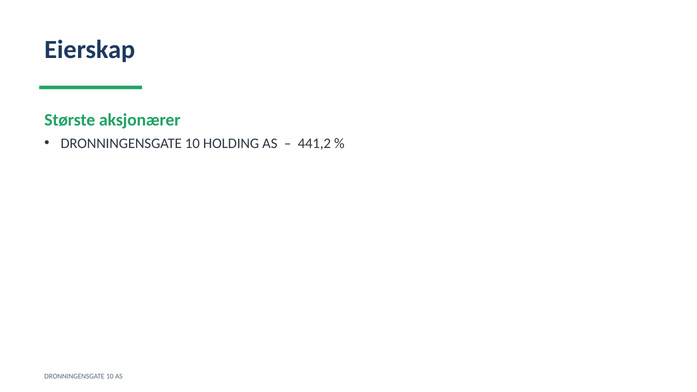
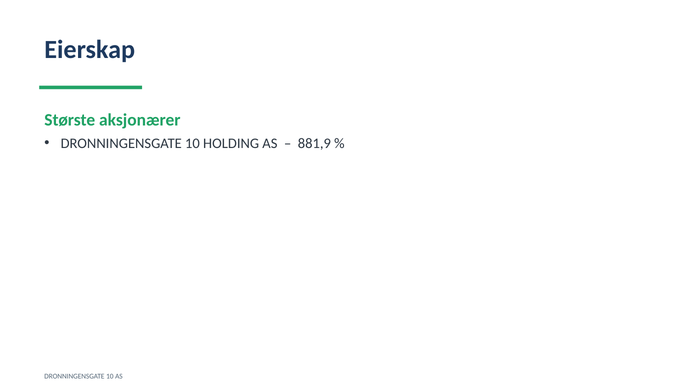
441,2: 441,2 -> 881,9
